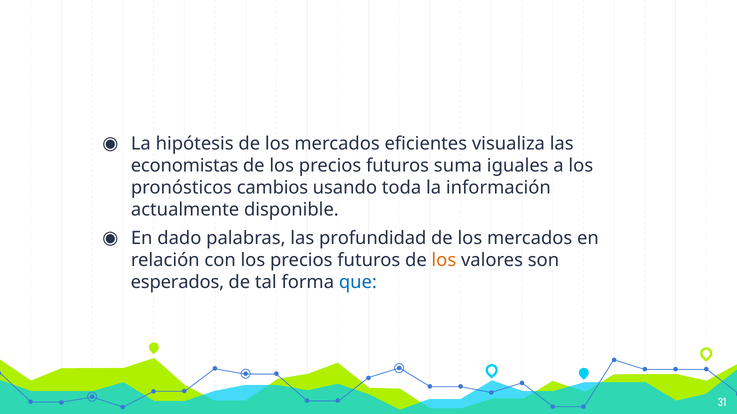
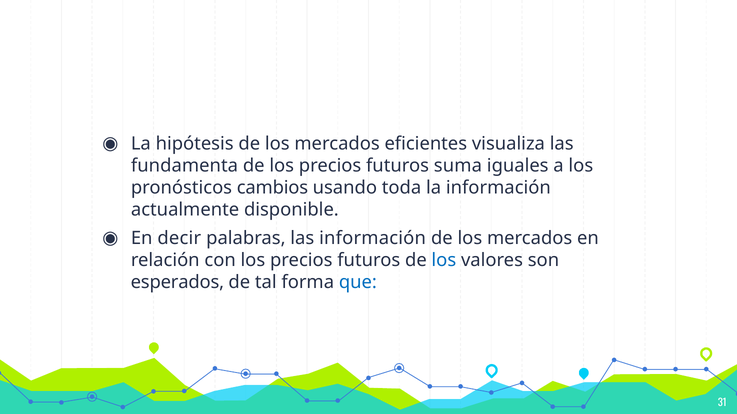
economistas: economistas -> fundamenta
dado: dado -> decir
las profundidad: profundidad -> información
los at (444, 261) colour: orange -> blue
